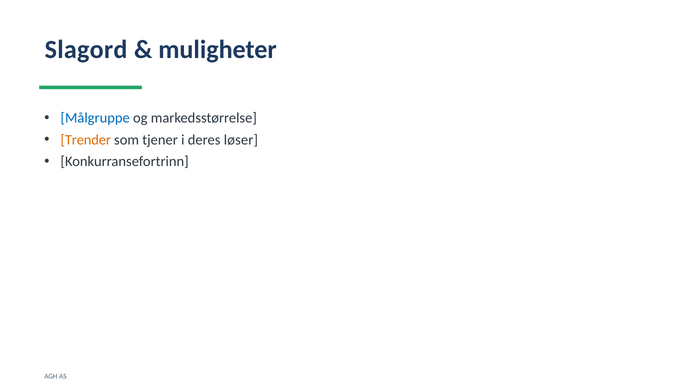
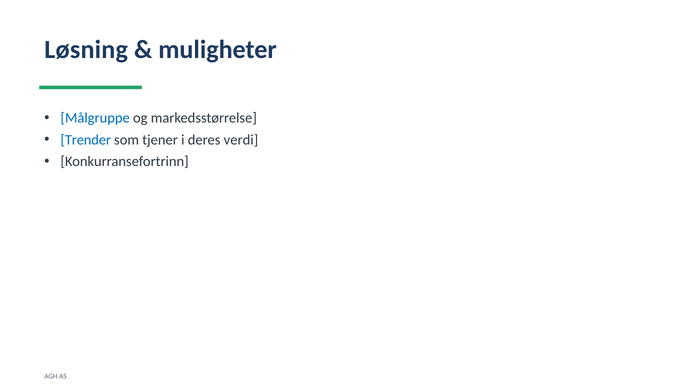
Slagord: Slagord -> Løsning
Trender colour: orange -> blue
løser: løser -> verdi
